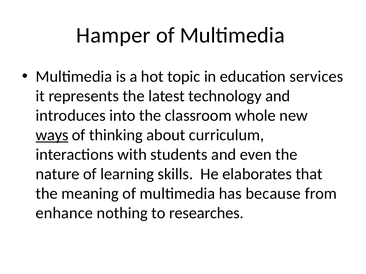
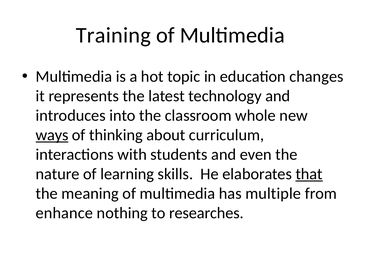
Hamper: Hamper -> Training
services: services -> changes
that underline: none -> present
because: because -> multiple
